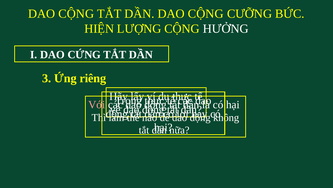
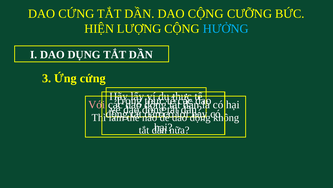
CỘNG at (76, 14): CỘNG -> CỨNG
HƯỞNG colour: white -> light blue
CỨNG: CỨNG -> DỤNG
Ứng riêng: riêng -> cứng
